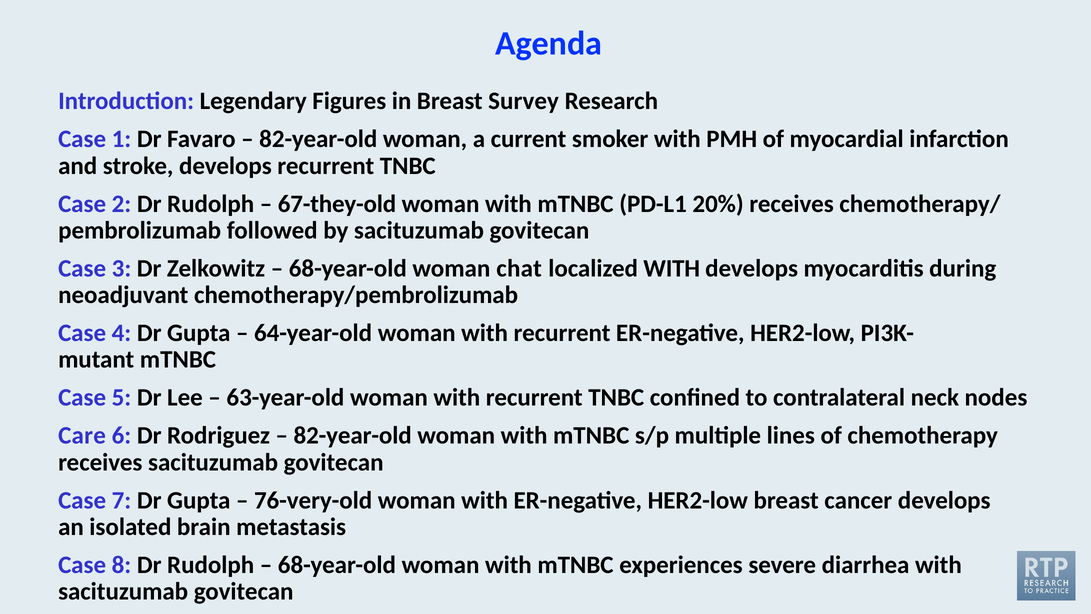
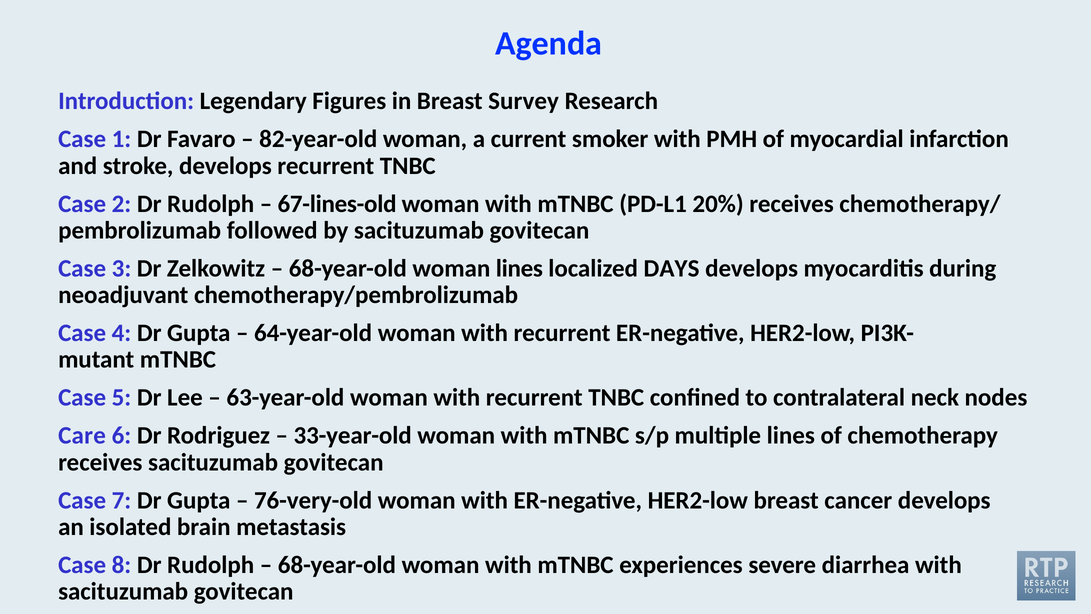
67-they-old: 67-they-old -> 67-lines-old
woman chat: chat -> lines
localized WITH: WITH -> DAYS
82-year-old at (353, 435): 82-year-old -> 33-year-old
